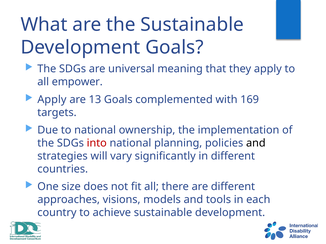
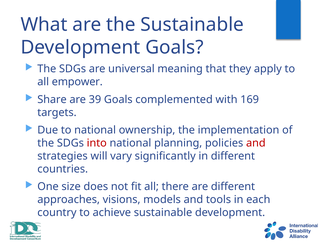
Apply at (52, 100): Apply -> Share
13: 13 -> 39
and at (256, 143) colour: black -> red
